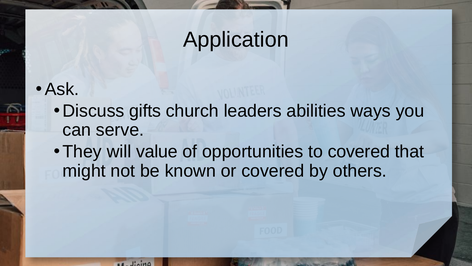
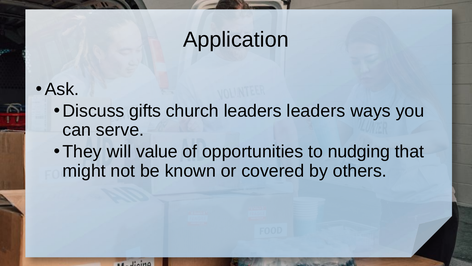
leaders abilities: abilities -> leaders
to covered: covered -> nudging
